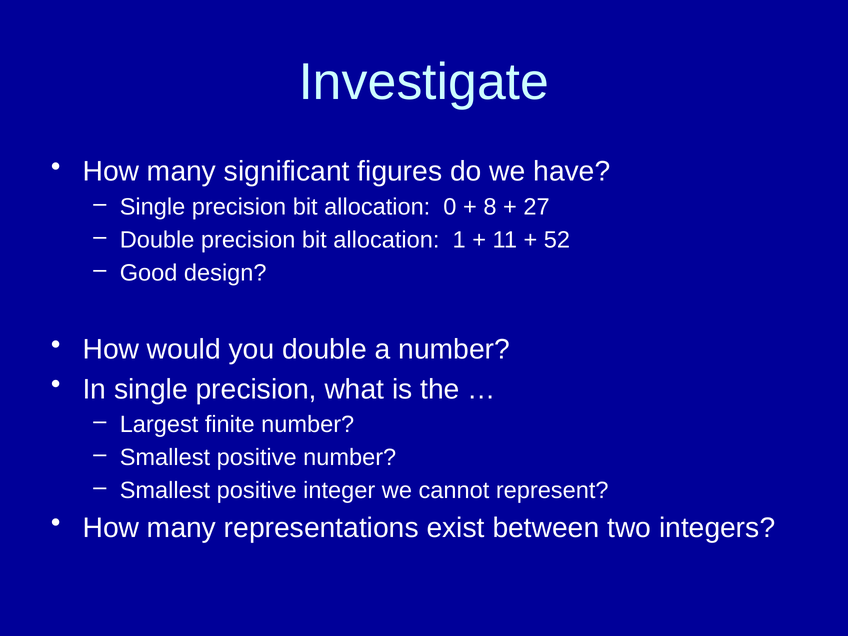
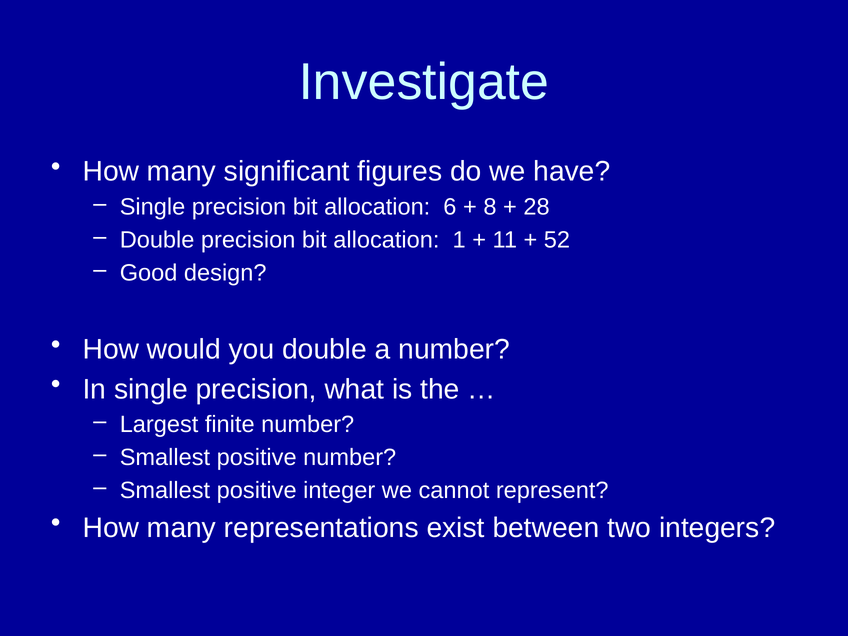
0: 0 -> 6
27: 27 -> 28
